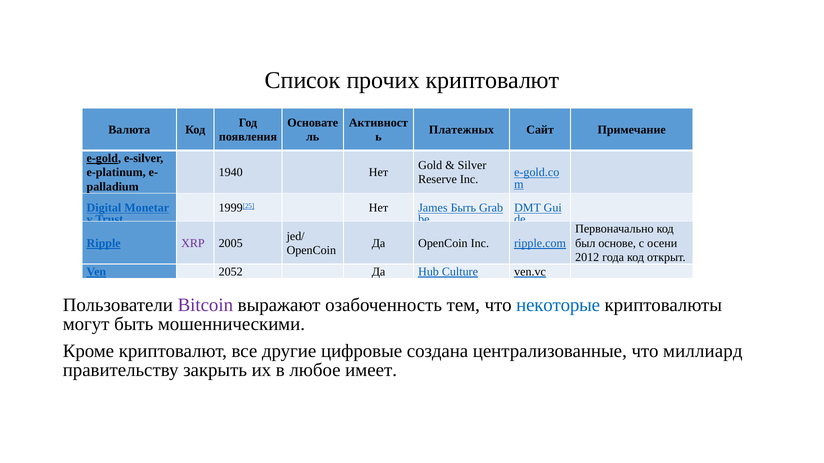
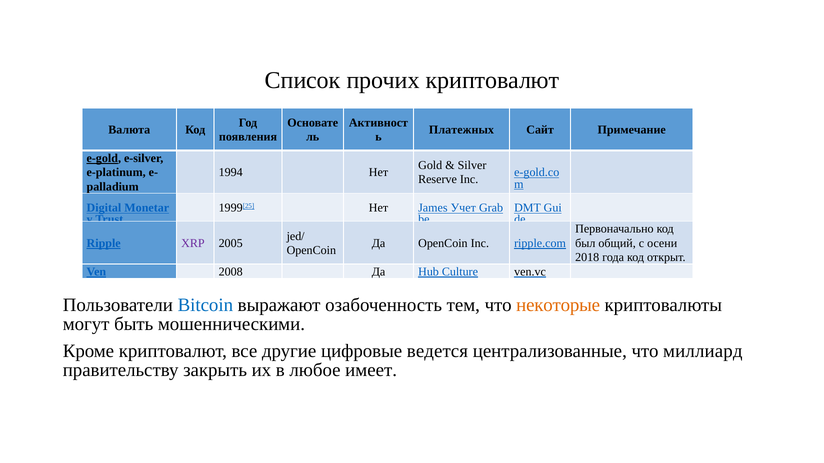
1940: 1940 -> 1994
James Быть: Быть -> Учет
основе: основе -> общий
2012: 2012 -> 2018
2052: 2052 -> 2008
Bitcoin colour: purple -> blue
некоторые colour: blue -> orange
создана: создана -> ведется
